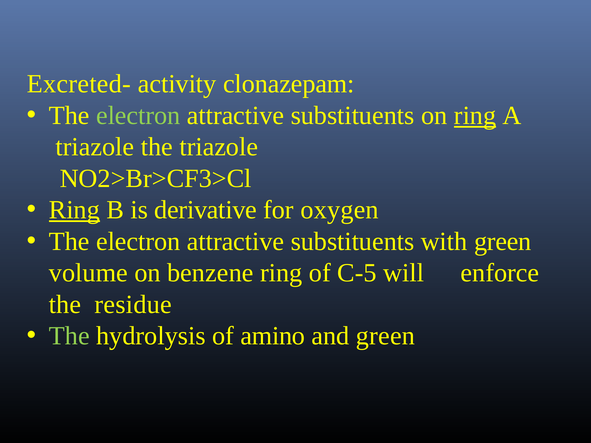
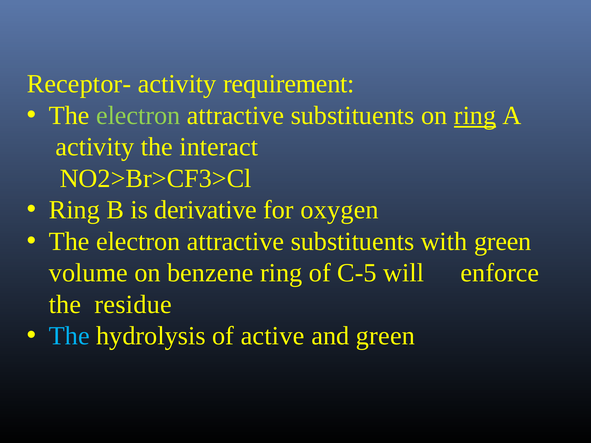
Excreted-: Excreted- -> Receptor-
clonazepam: clonazepam -> requirement
triazole at (95, 147): triazole -> activity
the triazole: triazole -> interact
Ring at (74, 210) underline: present -> none
The at (69, 336) colour: light green -> light blue
amino: amino -> active
